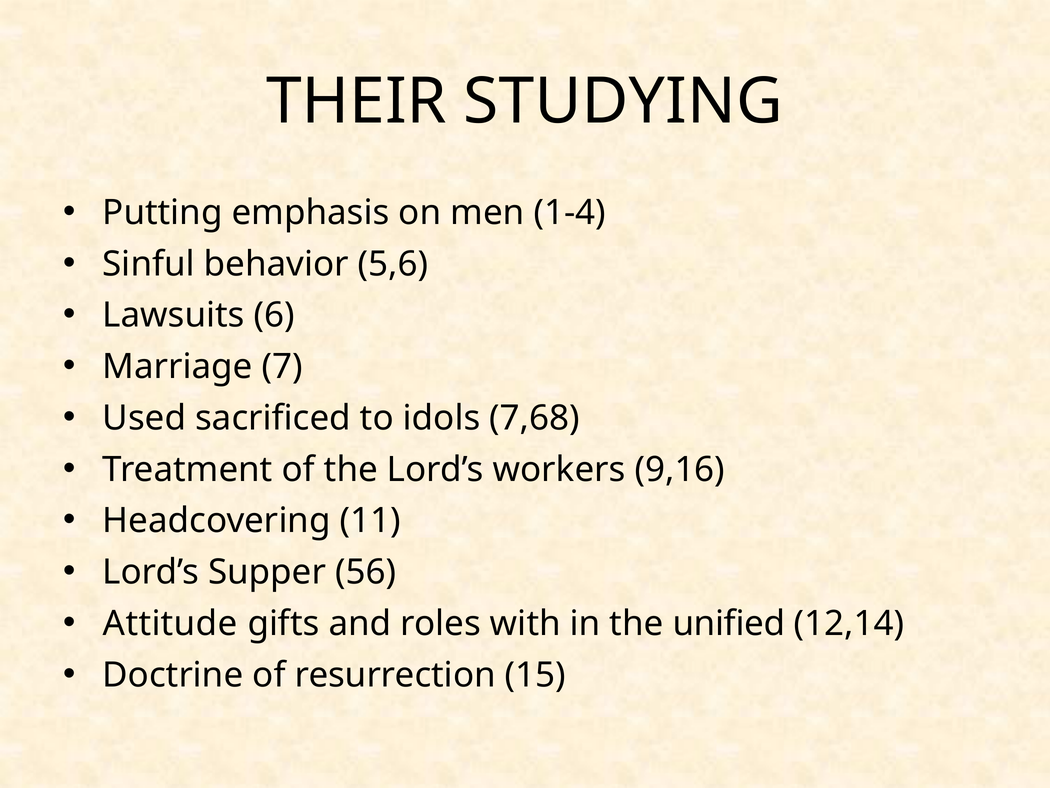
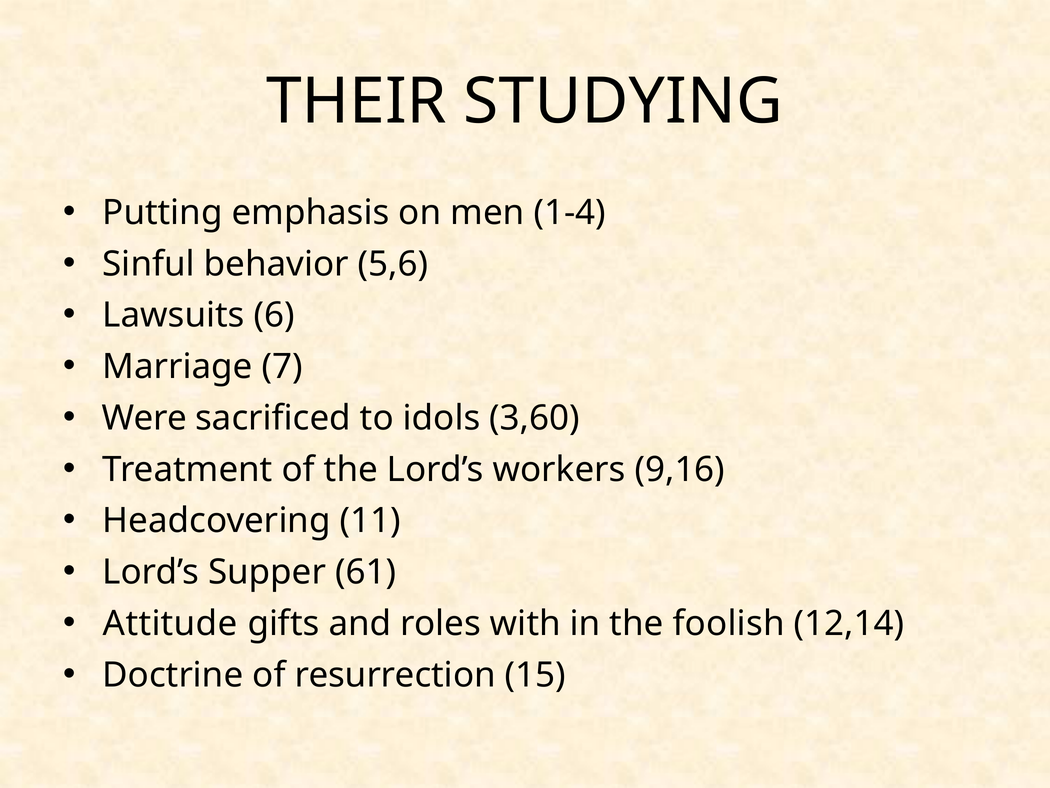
Used: Used -> Were
7,68: 7,68 -> 3,60
56: 56 -> 61
unified: unified -> foolish
